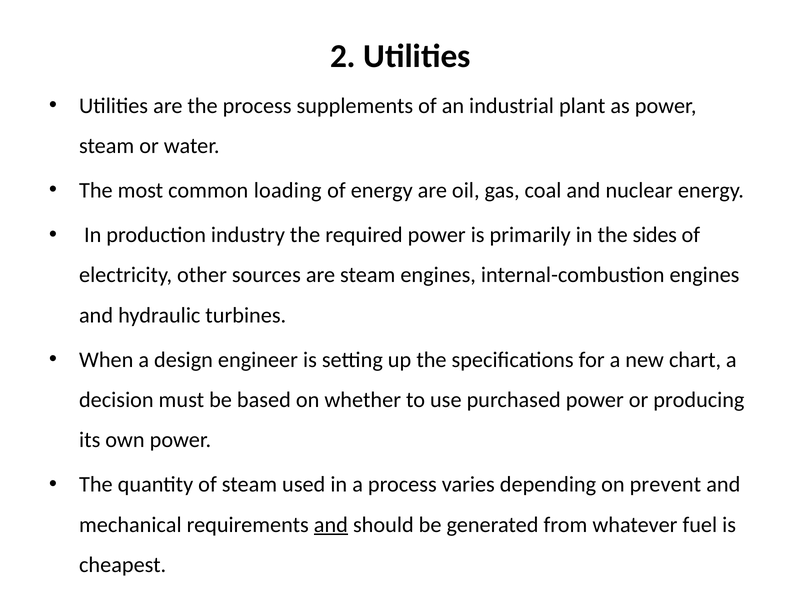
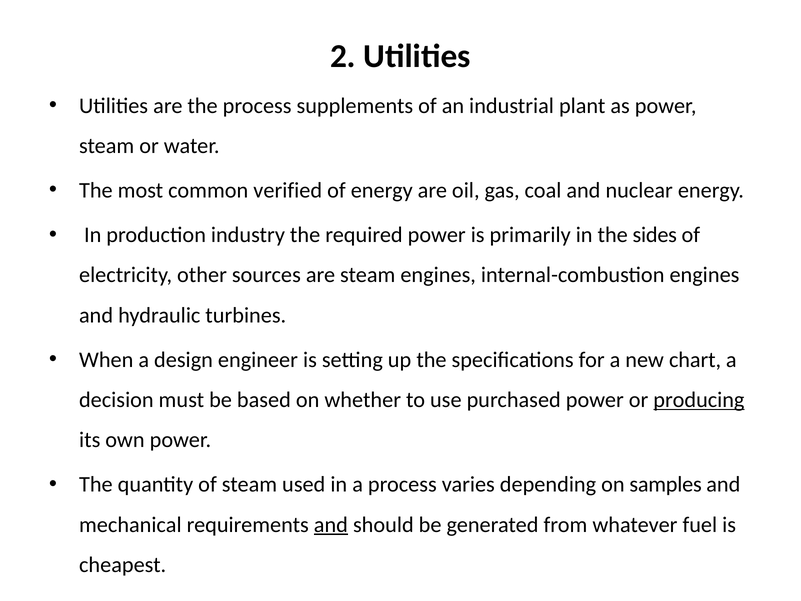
loading: loading -> verified
producing underline: none -> present
prevent: prevent -> samples
